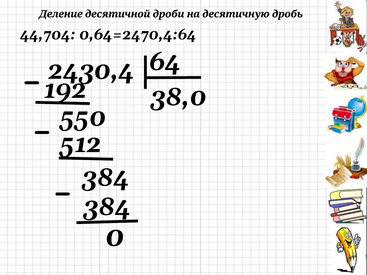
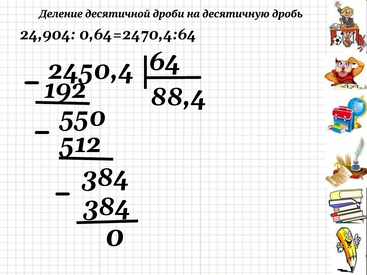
44,704: 44,704 -> 24,904
2430,4: 2430,4 -> 2450,4
38,0: 38,0 -> 88,4
